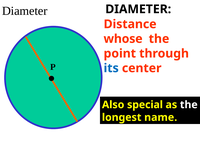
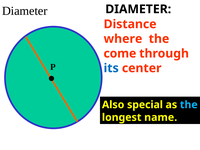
whose: whose -> where
point: point -> come
the at (189, 105) colour: white -> light blue
